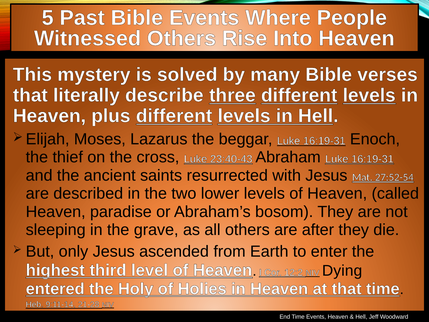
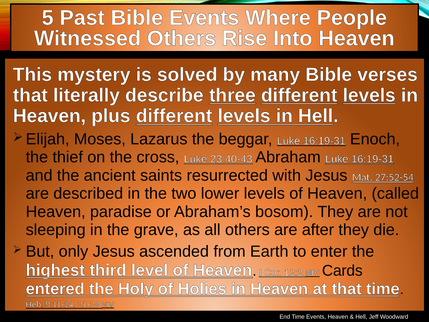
Dying: Dying -> Cards
